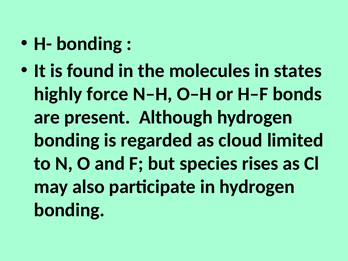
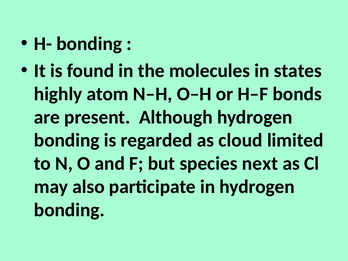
force: force -> atom
rises: rises -> next
